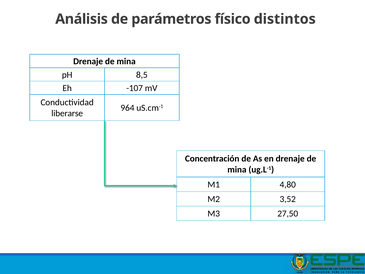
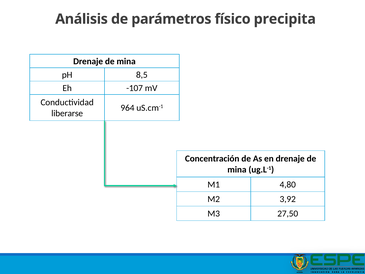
distintos: distintos -> precipita
3,52: 3,52 -> 3,92
